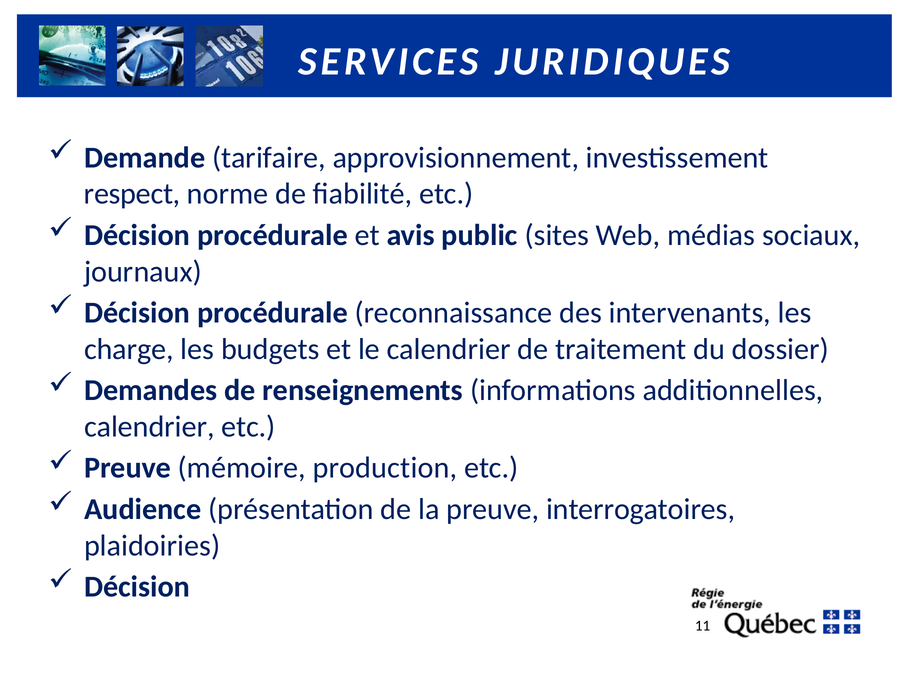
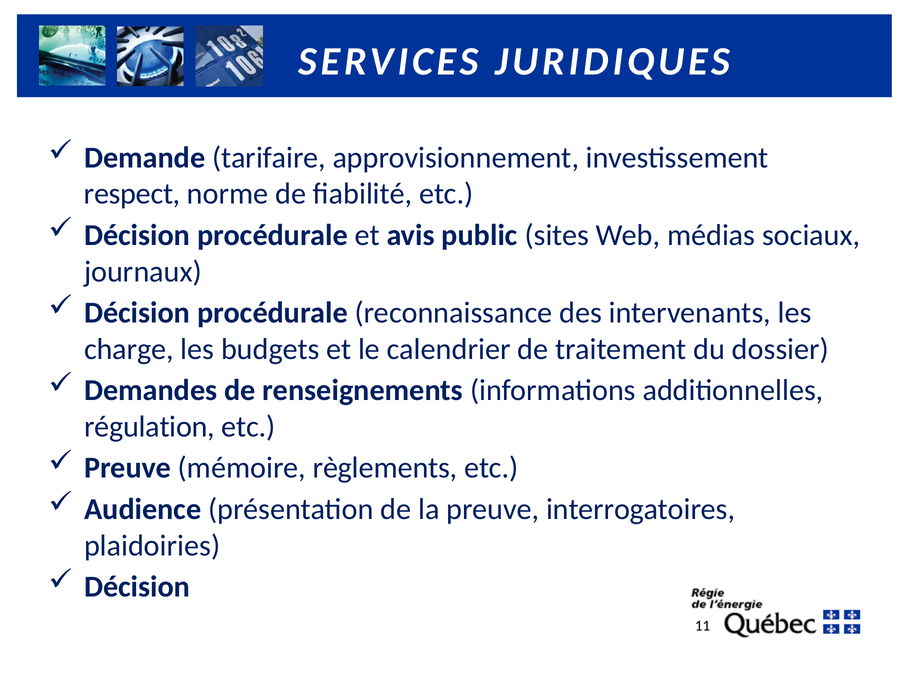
calendrier at (149, 427): calendrier -> régulation
production: production -> règlements
